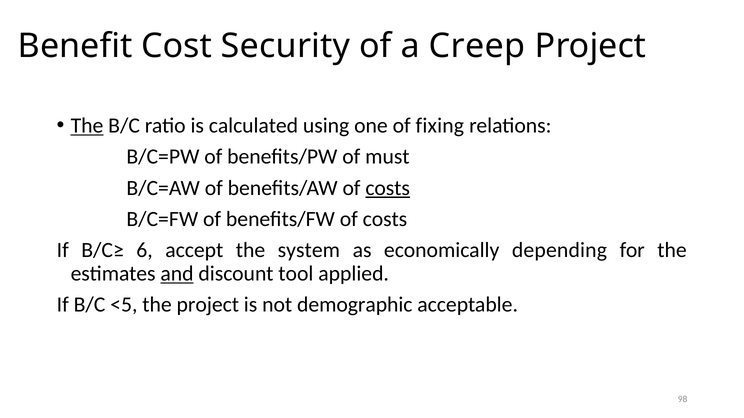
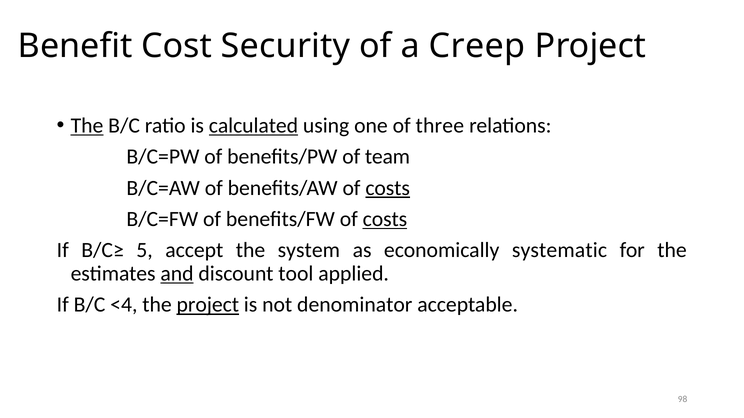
calculated underline: none -> present
fixing: fixing -> three
must: must -> team
costs at (385, 219) underline: none -> present
6: 6 -> 5
depending: depending -> systematic
<5: <5 -> <4
project at (208, 305) underline: none -> present
demographic: demographic -> denominator
